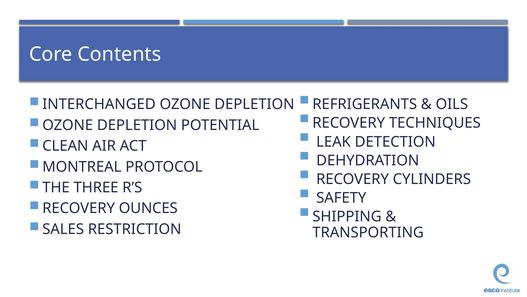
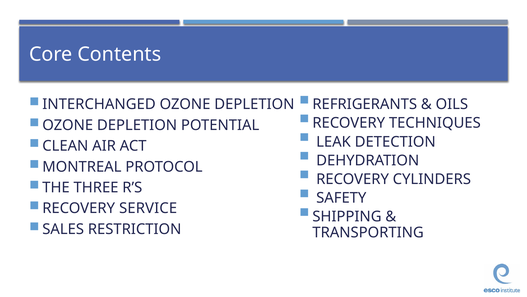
OUNCES: OUNCES -> SERVICE
